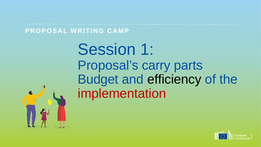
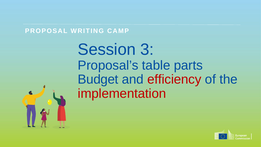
1: 1 -> 3
carry: carry -> table
efficiency colour: black -> red
